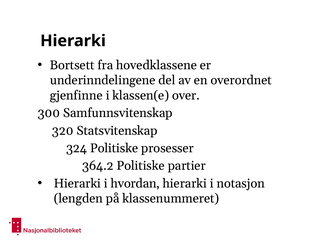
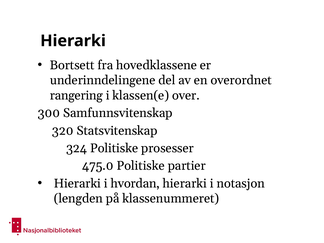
gjenfinne: gjenfinne -> rangering
364.2: 364.2 -> 475.0
